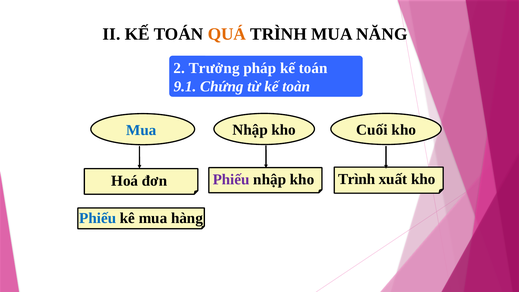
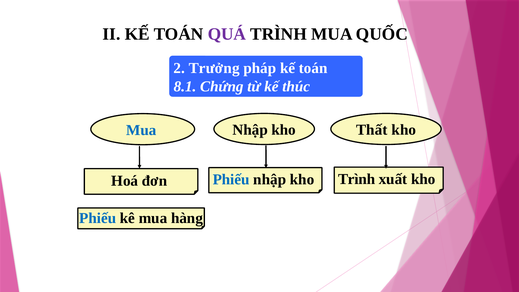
QUÁ colour: orange -> purple
NĂNG: NĂNG -> QUỐC
9.1: 9.1 -> 8.1
toàn: toàn -> thúc
Cuối: Cuối -> Thất
Phiếu at (231, 180) colour: purple -> blue
